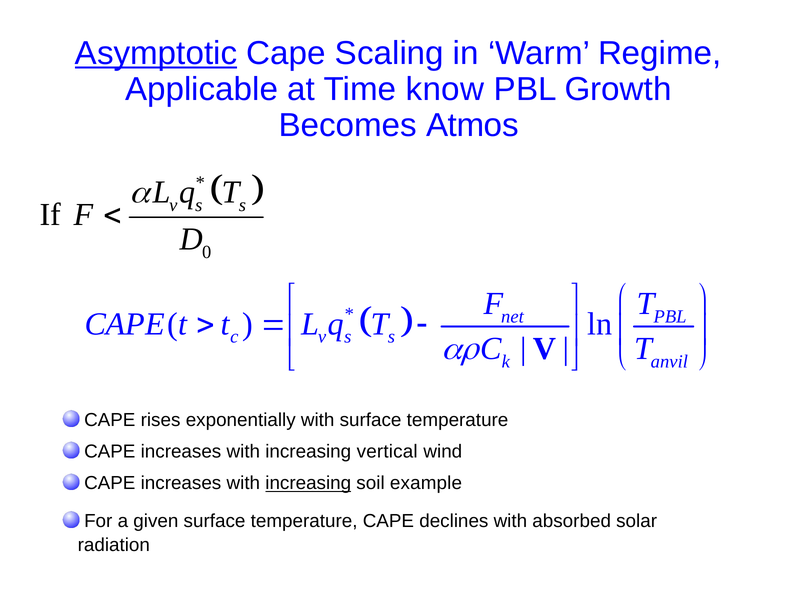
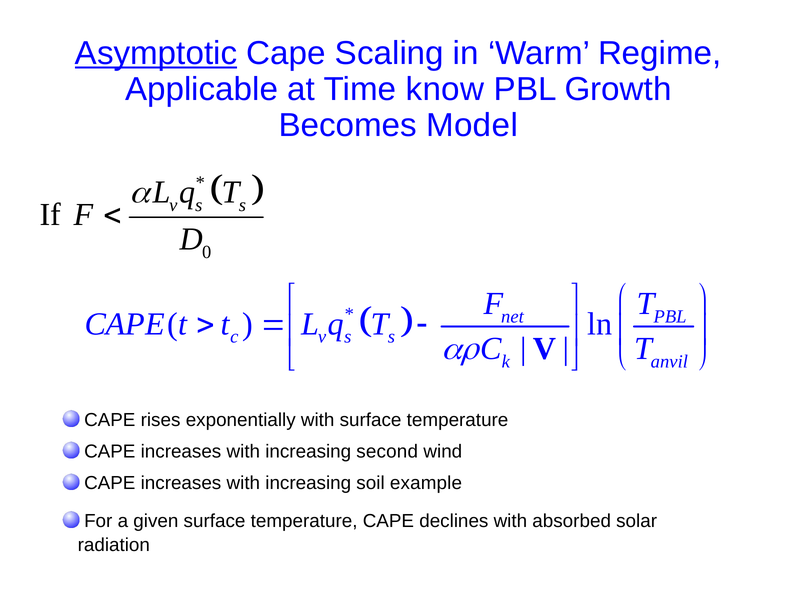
Atmos: Atmos -> Model
vertical: vertical -> second
increasing at (308, 484) underline: present -> none
